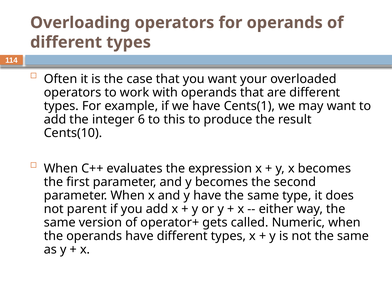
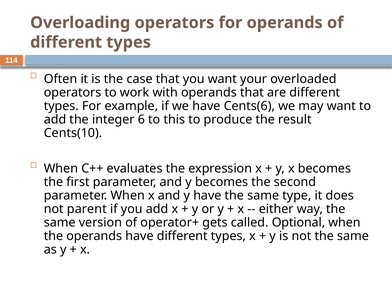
Cents(1: Cents(1 -> Cents(6
Numeric: Numeric -> Optional
